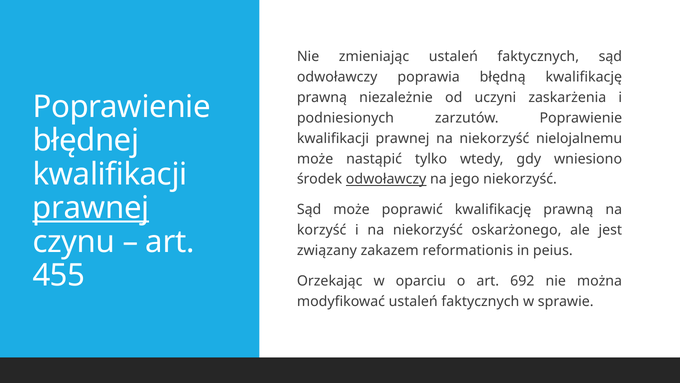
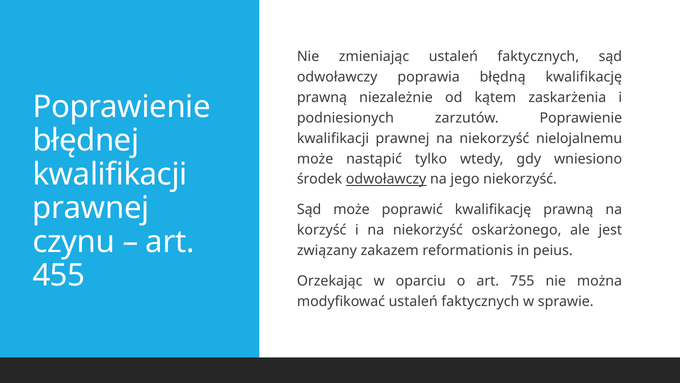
uczyni: uczyni -> kątem
prawnej at (91, 208) underline: present -> none
692: 692 -> 755
